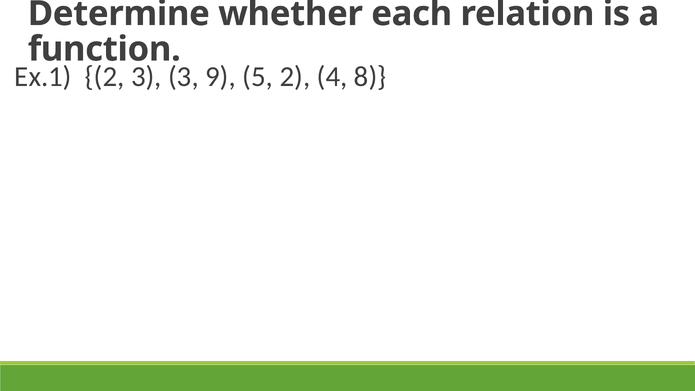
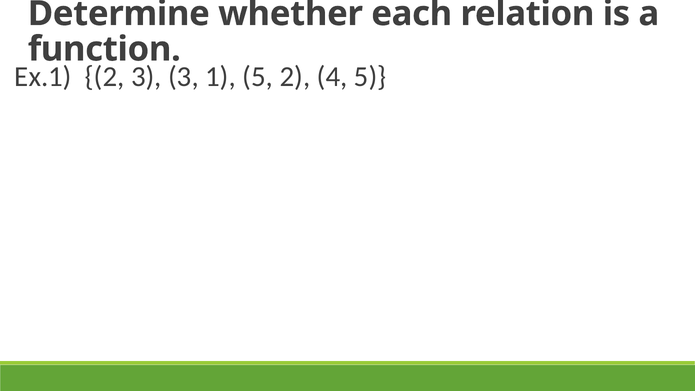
9: 9 -> 1
4 8: 8 -> 5
